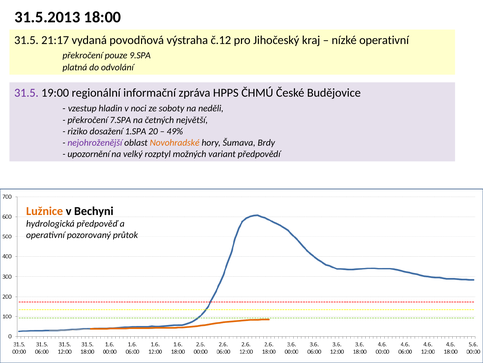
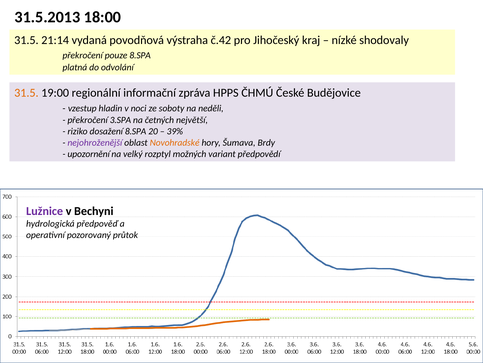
21:17: 21:17 -> 21:14
č.12: č.12 -> č.42
nízké operativní: operativní -> shodovaly
pouze 9.SPA: 9.SPA -> 8.SPA
31.5 at (26, 93) colour: purple -> orange
7.SPA: 7.SPA -> 3.SPA
dosažení 1.SPA: 1.SPA -> 8.SPA
49%: 49% -> 39%
Lužnice colour: orange -> purple
